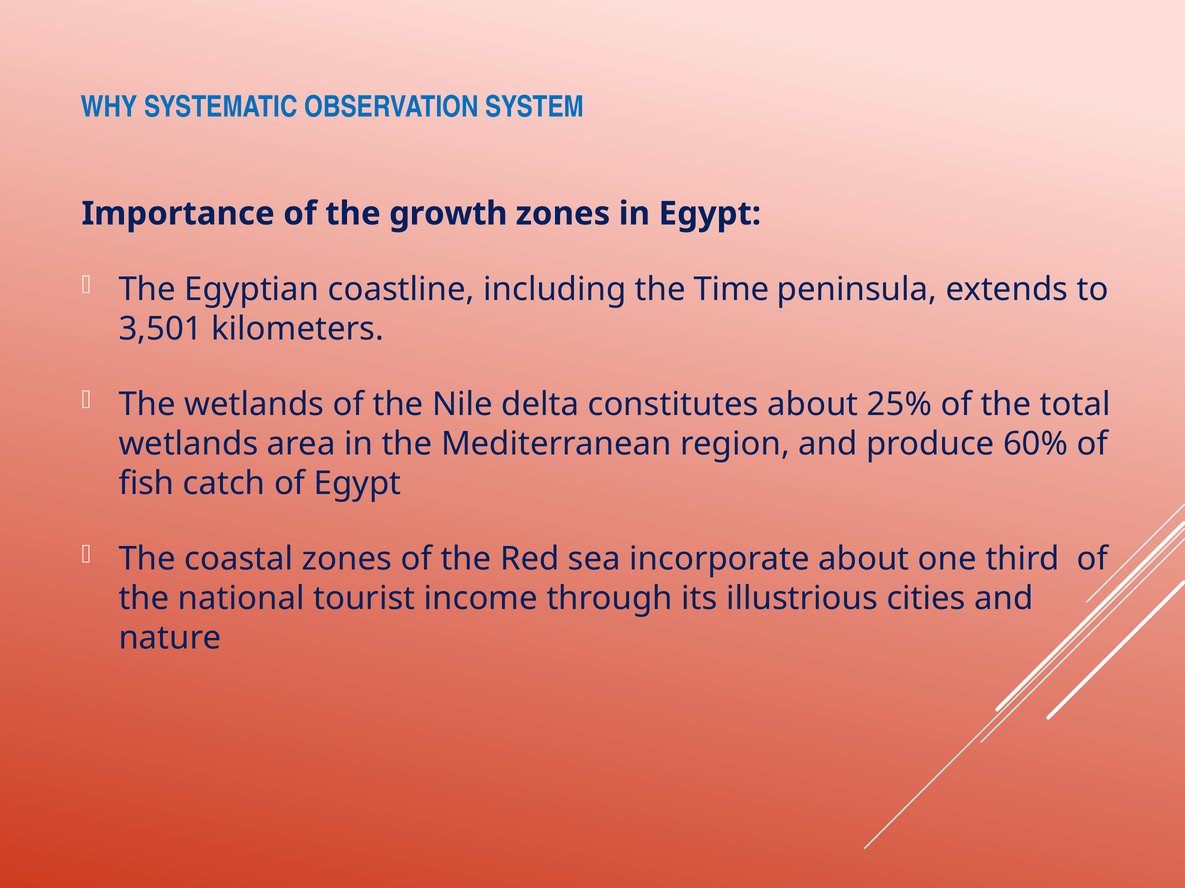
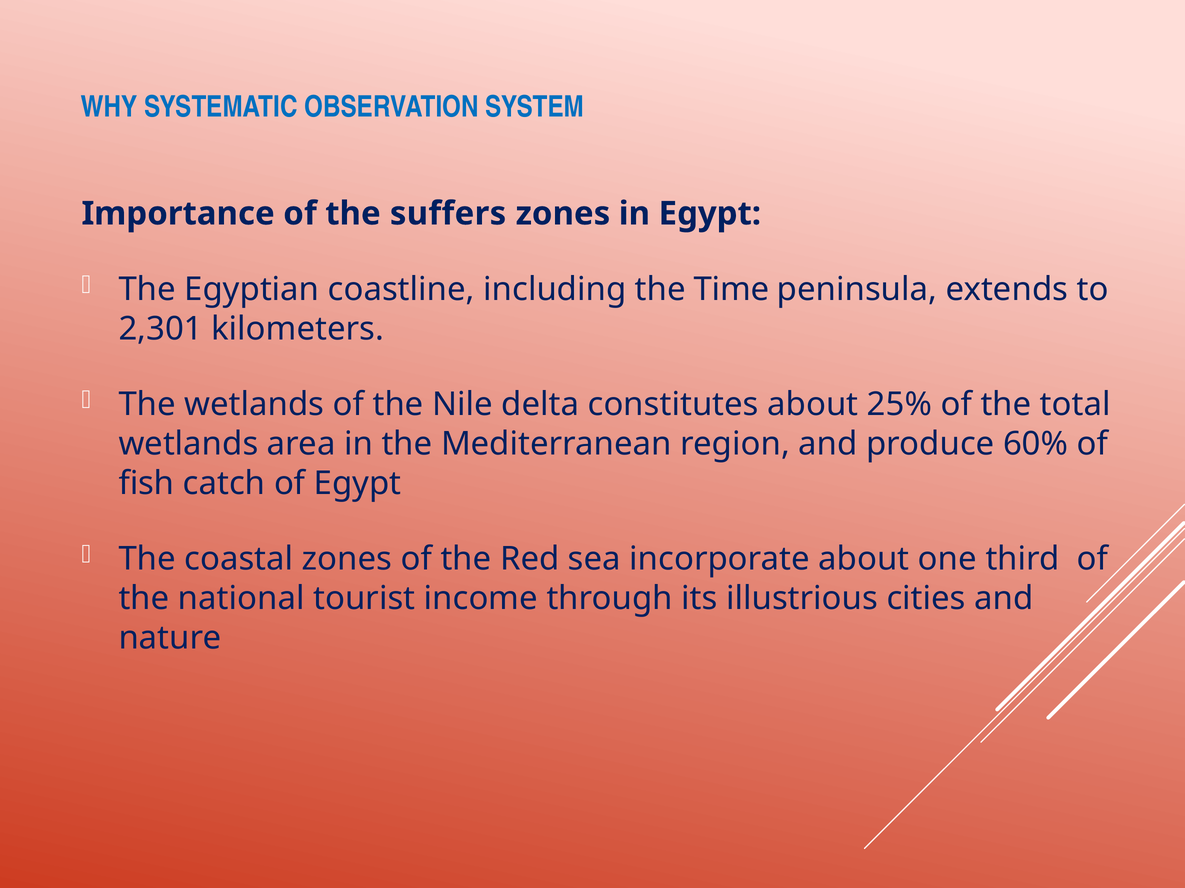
growth: growth -> suffers
3,501: 3,501 -> 2,301
